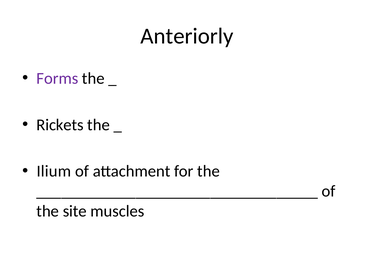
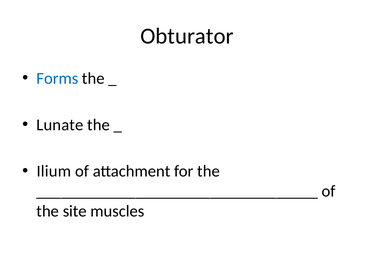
Anteriorly: Anteriorly -> Obturator
Forms colour: purple -> blue
Rickets: Rickets -> Lunate
